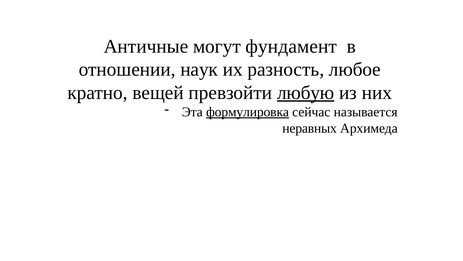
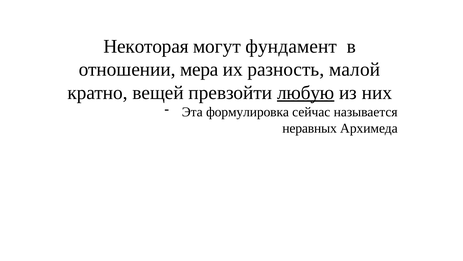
Античные: Античные -> Некоторая
наук: наук -> мера
любое: любое -> малой
формулировка underline: present -> none
